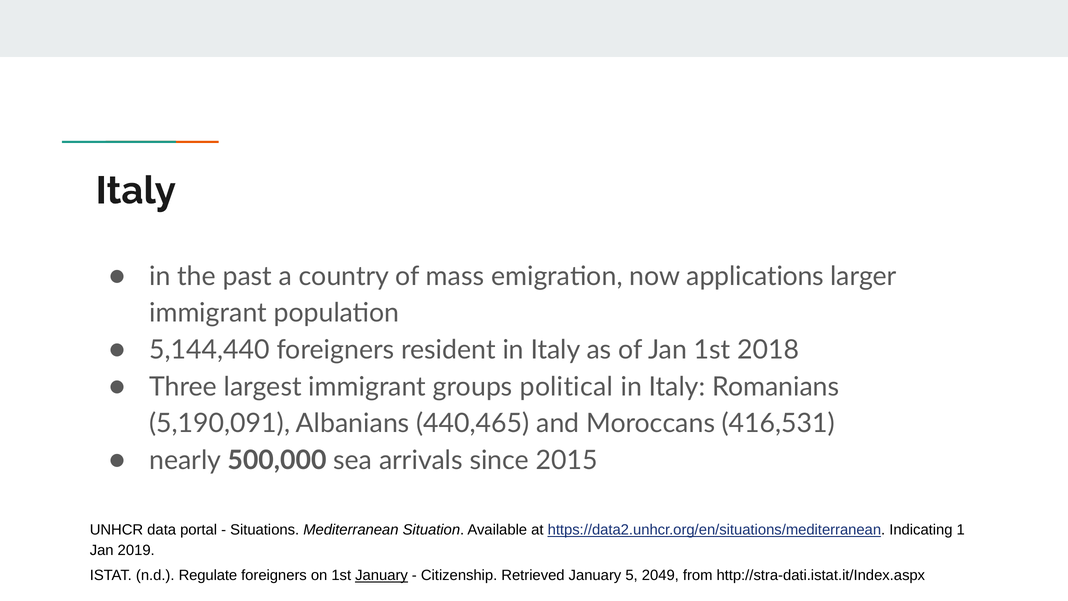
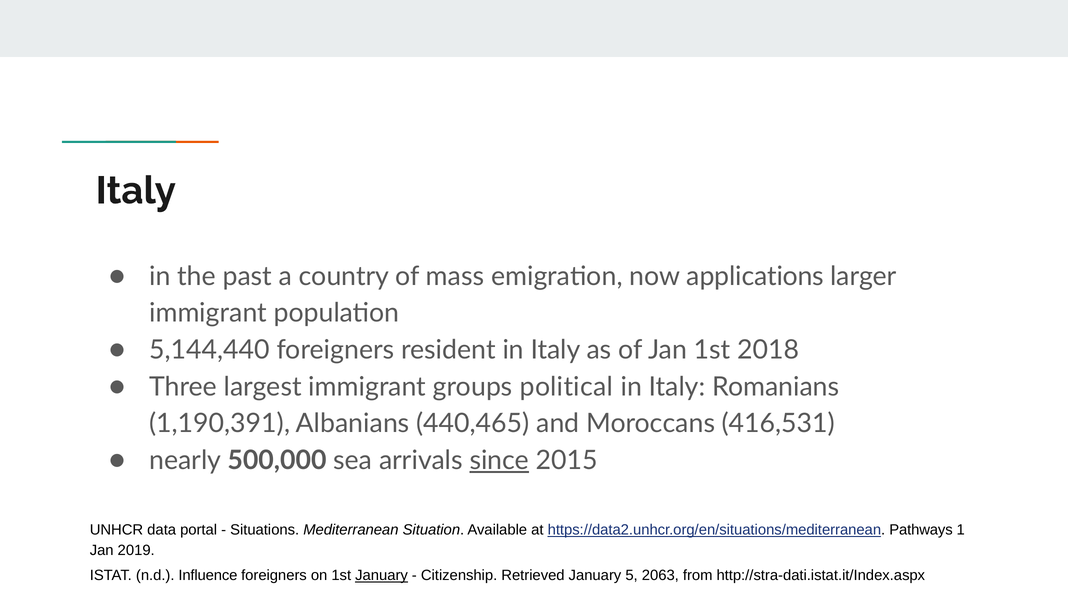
5,190,091: 5,190,091 -> 1,190,391
since underline: none -> present
Indicating: Indicating -> Pathways
Regulate: Regulate -> Influence
2049: 2049 -> 2063
